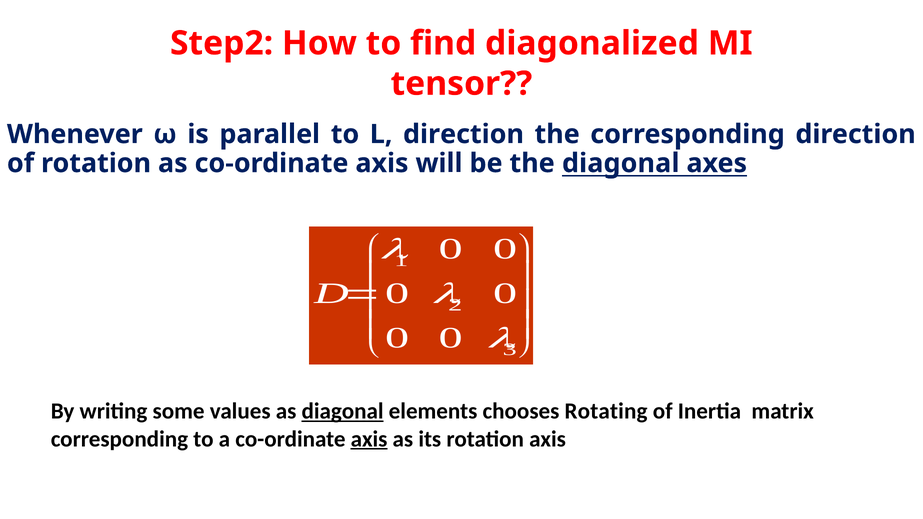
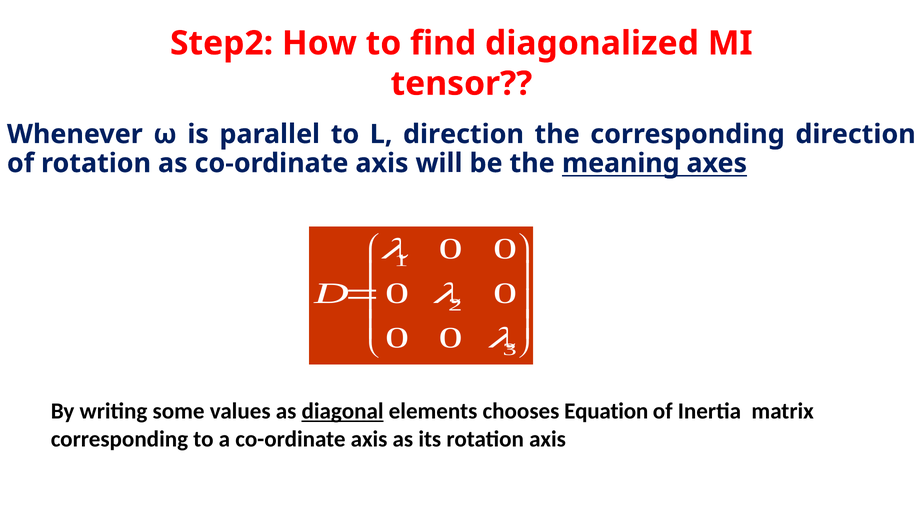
the diagonal: diagonal -> meaning
Rotating: Rotating -> Equation
axis at (369, 439) underline: present -> none
